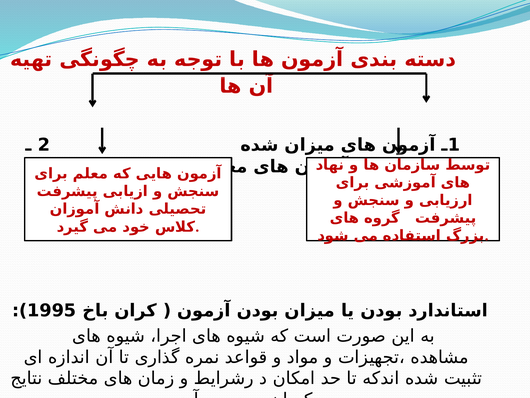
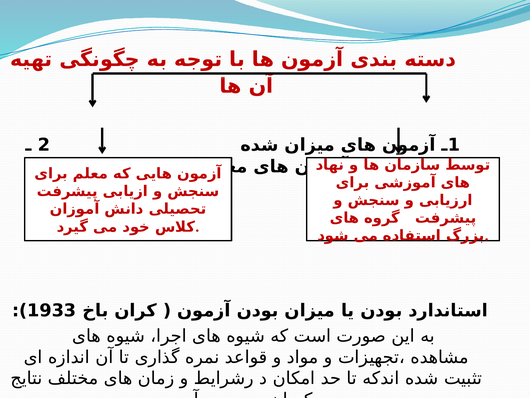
1995: 1995 -> 1933
